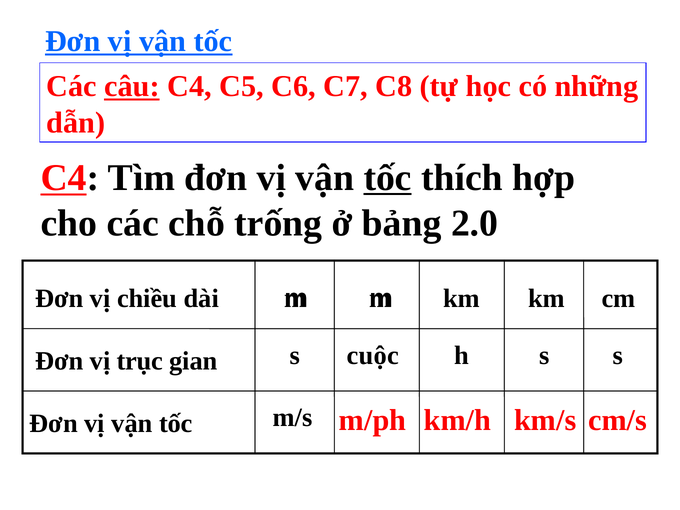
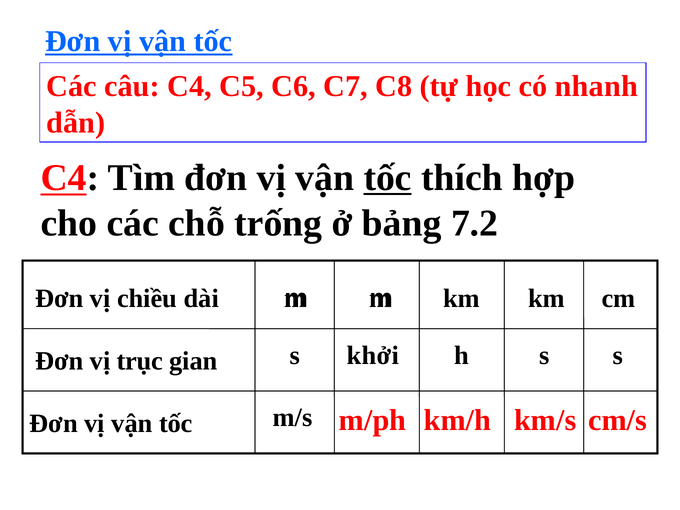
câu underline: present -> none
những: những -> nhanh
2.0: 2.0 -> 7.2
cuộc: cuộc -> khởi
